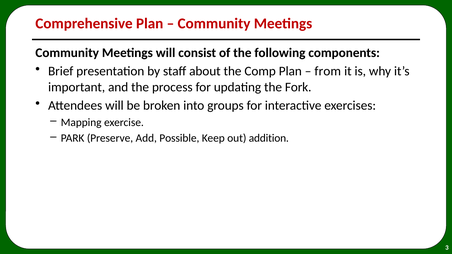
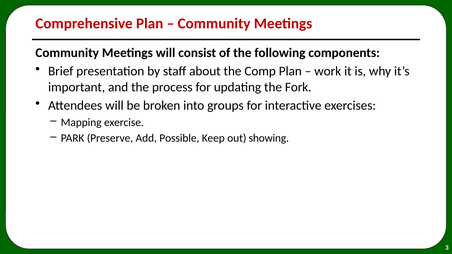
from: from -> work
addition: addition -> showing
